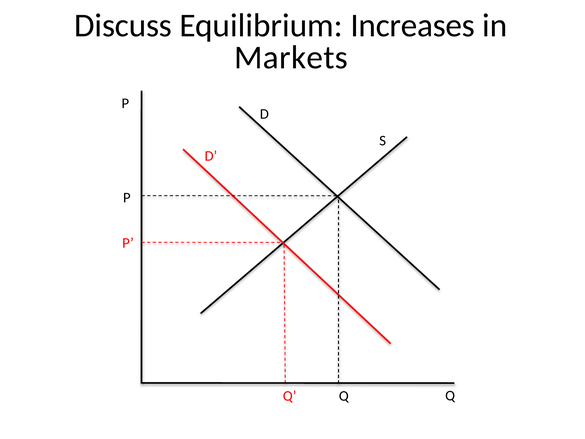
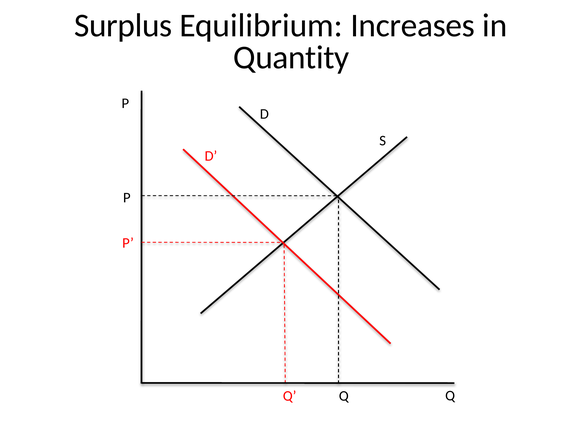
Discuss: Discuss -> Surplus
Markets: Markets -> Quantity
